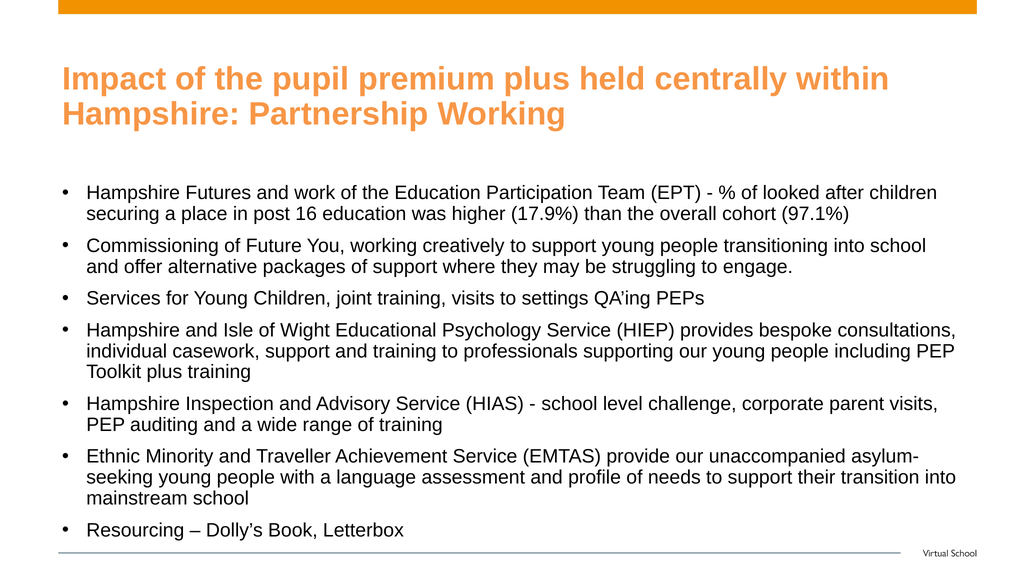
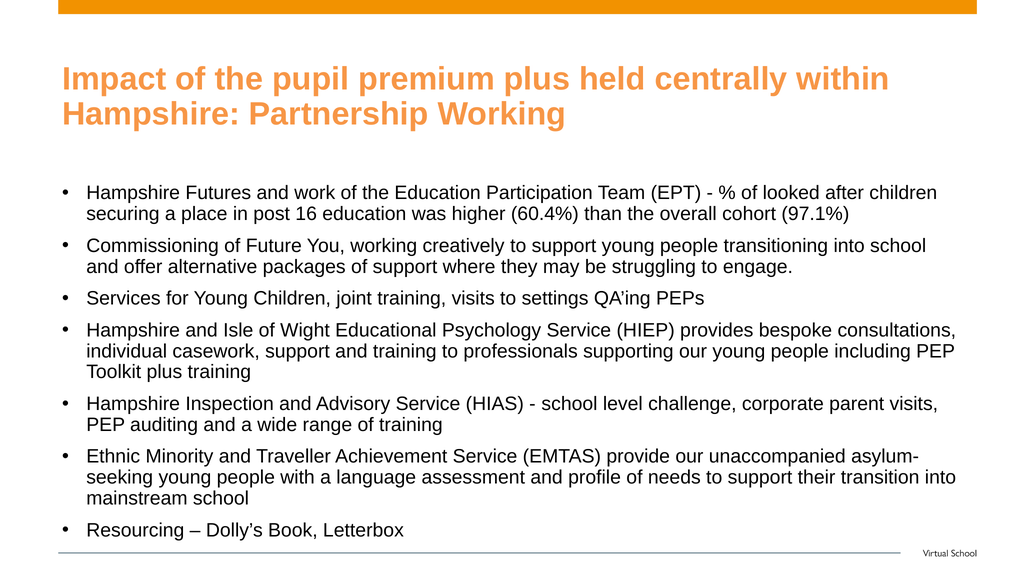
17.9%: 17.9% -> 60.4%
